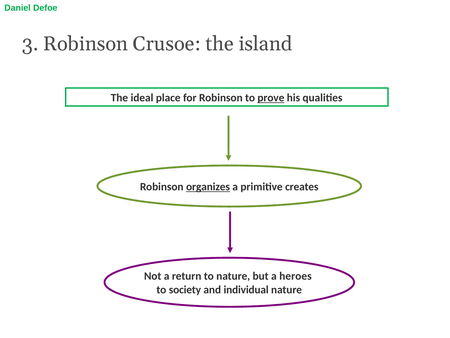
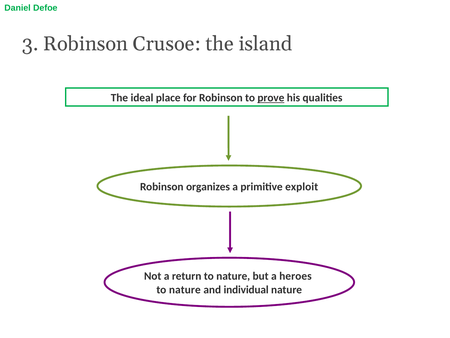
organizes underline: present -> none
creates: creates -> exploit
society at (185, 289): society -> nature
